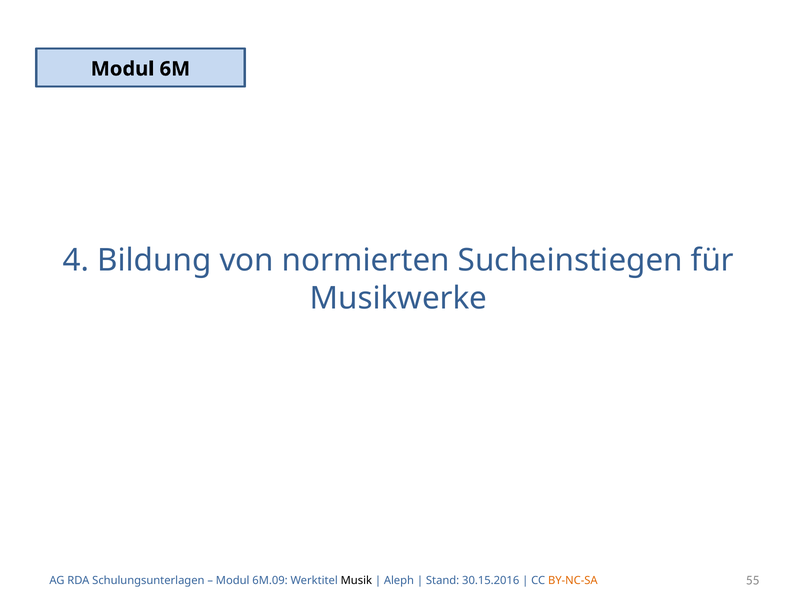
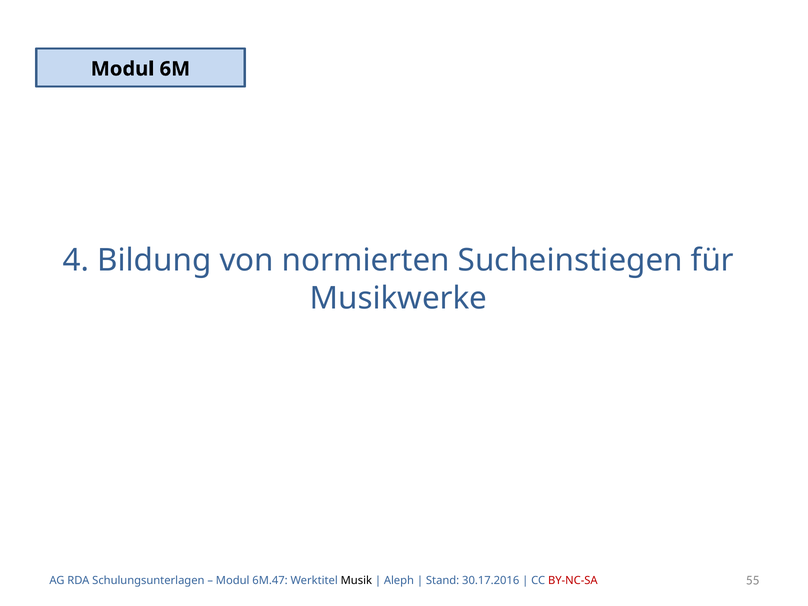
6M.09: 6M.09 -> 6M.47
30.15.2016: 30.15.2016 -> 30.17.2016
BY-NC-SA colour: orange -> red
